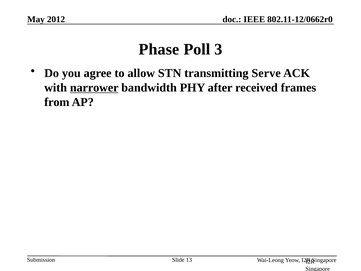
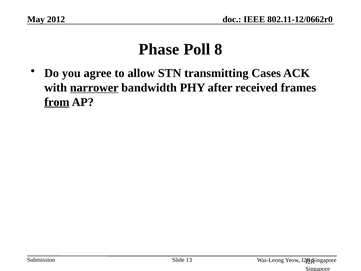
3: 3 -> 8
Serve: Serve -> Cases
from underline: none -> present
